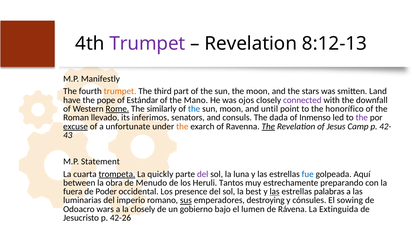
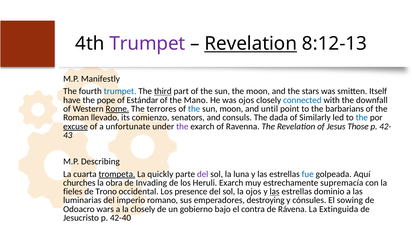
Revelation at (251, 44) underline: none -> present
trumpet at (120, 91) colour: orange -> blue
third underline: none -> present
Land: Land -> Itself
connected colour: purple -> blue
similarly: similarly -> terrores
honorífico: honorífico -> barbarians
inferimos: inferimos -> comienzo
Inmenso: Inmenso -> Similarly
the at (362, 118) colour: purple -> blue
the at (182, 126) colour: orange -> purple
The at (268, 126) underline: present -> none
Camp: Camp -> Those
Statement: Statement -> Describing
between: between -> churches
Menudo: Menudo -> Invading
Heruli Tantos: Tantos -> Exarch
preparando: preparando -> supremacía
fuera: fuera -> fieles
Poder: Poder -> Trono
la best: best -> ojos
palabras: palabras -> dominio
sus underline: present -> none
lumen: lumen -> contra
42-26: 42-26 -> 42-40
